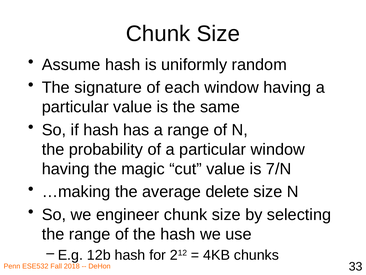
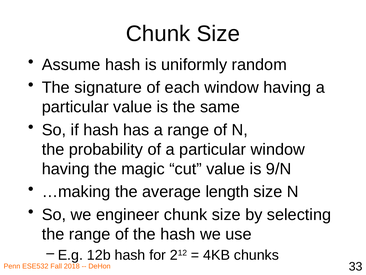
7/N: 7/N -> 9/N
delete: delete -> length
